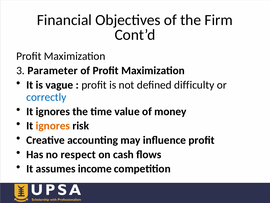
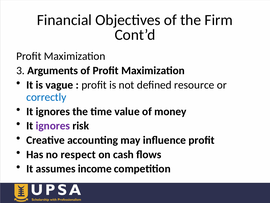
Parameter: Parameter -> Arguments
difficulty: difficulty -> resource
ignores at (53, 126) colour: orange -> purple
